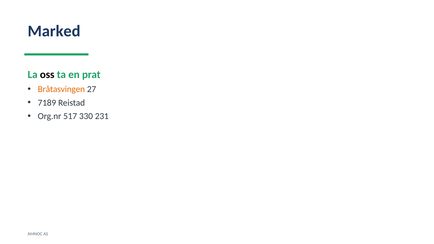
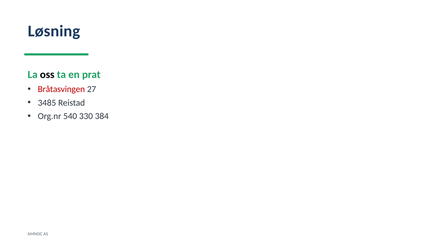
Marked: Marked -> Løsning
Bråtasvingen colour: orange -> red
7189: 7189 -> 3485
517: 517 -> 540
231: 231 -> 384
